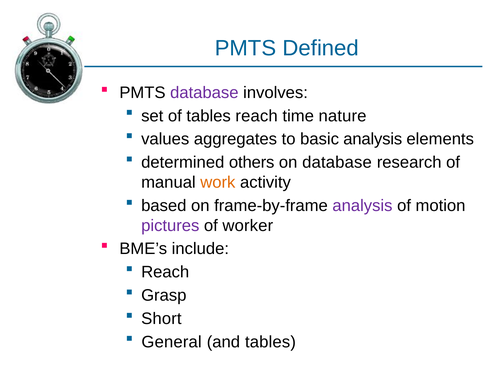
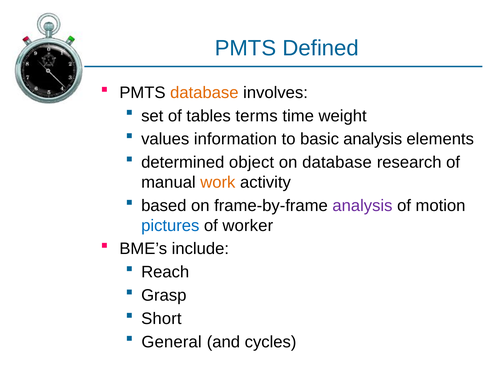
database at (204, 93) colour: purple -> orange
tables reach: reach -> terms
nature: nature -> weight
aggregates: aggregates -> information
others: others -> object
pictures colour: purple -> blue
and tables: tables -> cycles
